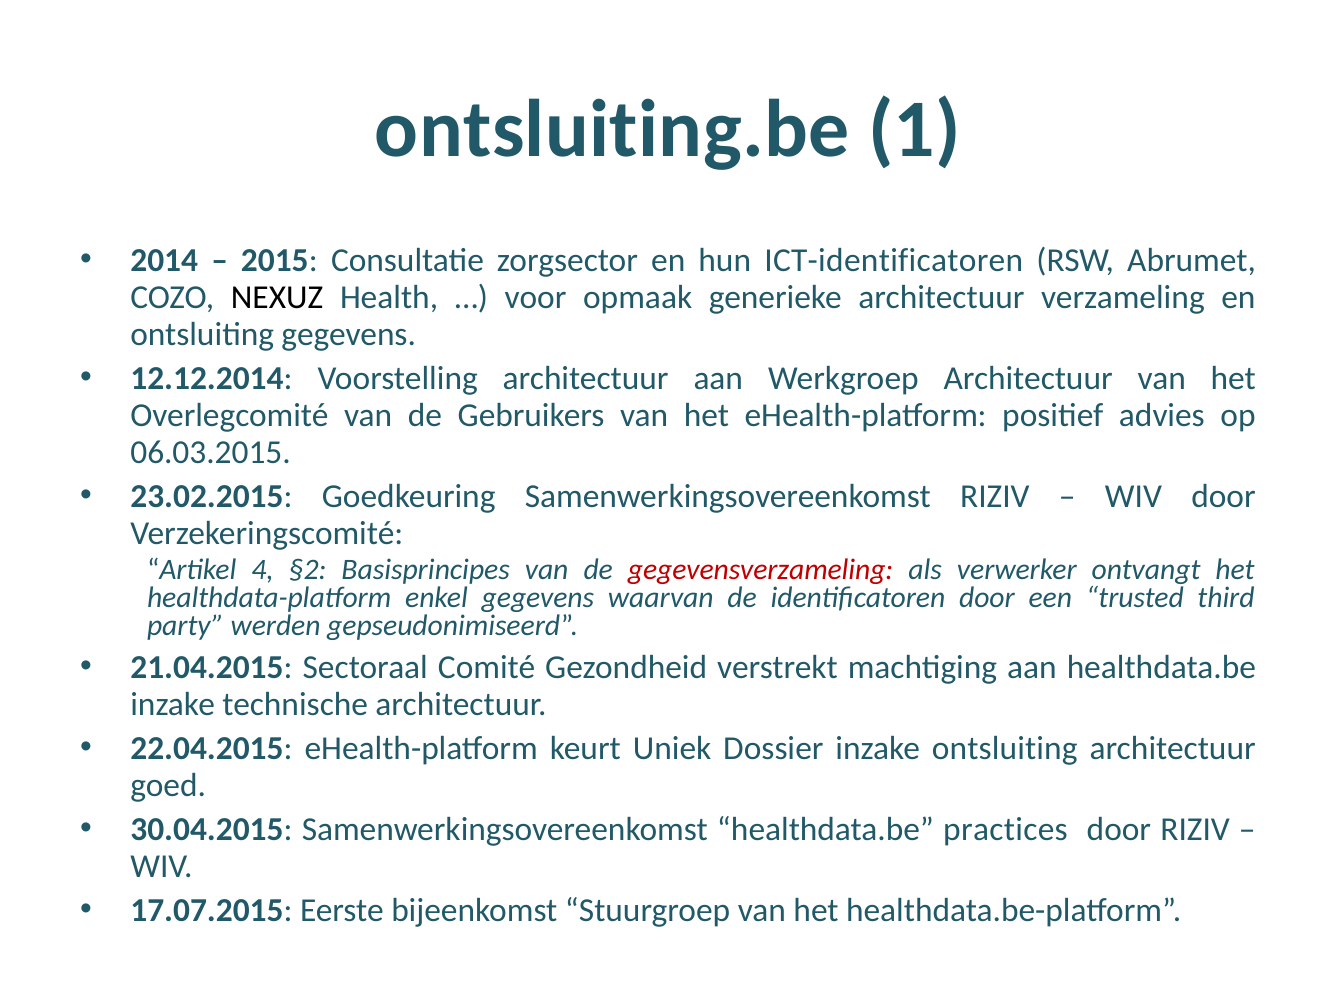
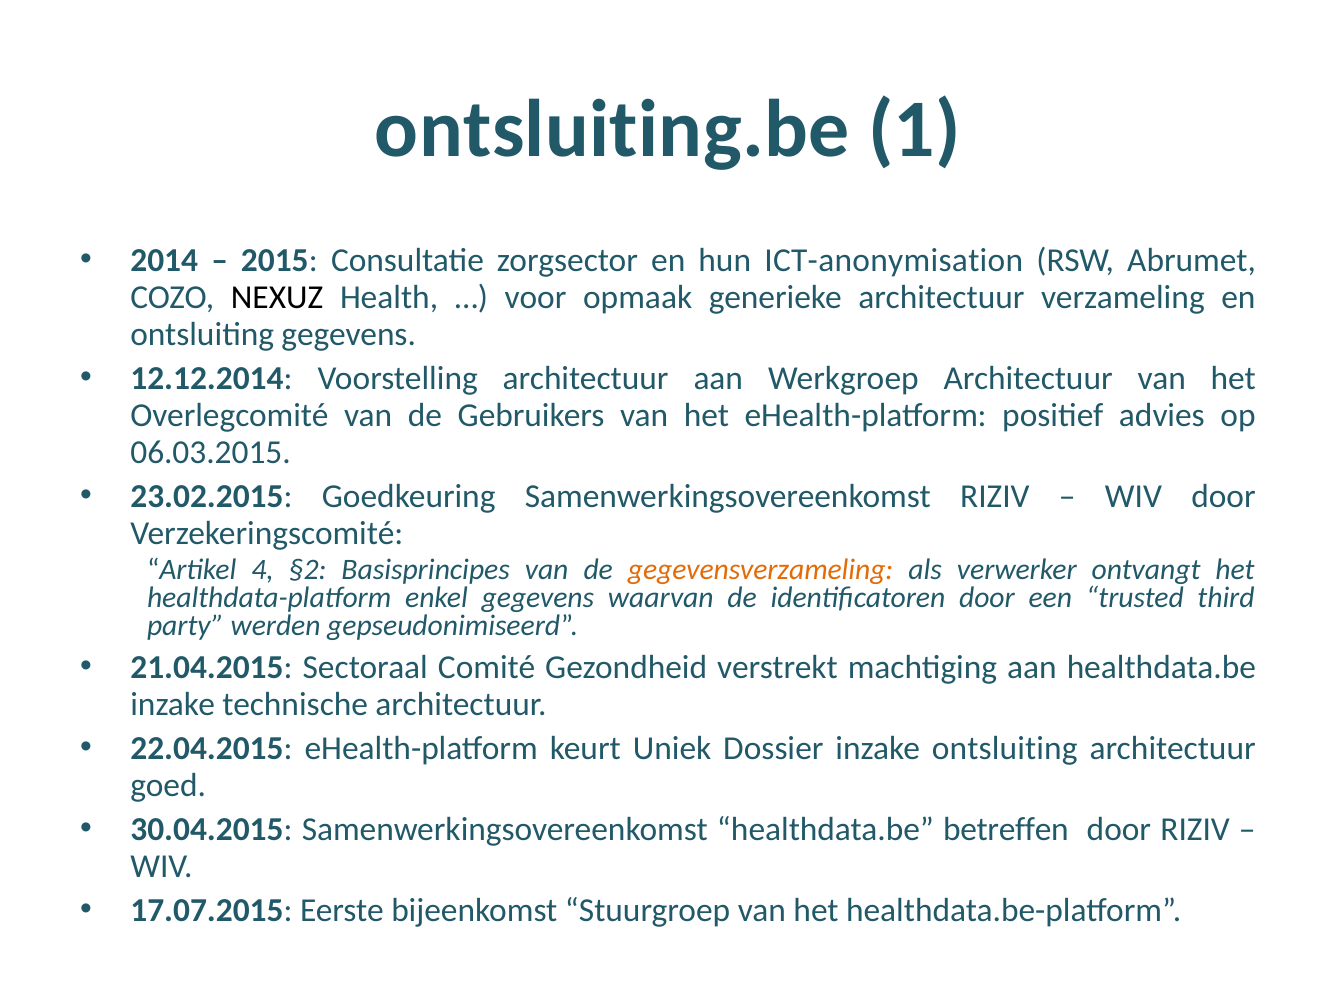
ICT-identificatoren: ICT-identificatoren -> ICT-anonymisation
gegevensverzameling colour: red -> orange
practices: practices -> betreffen
